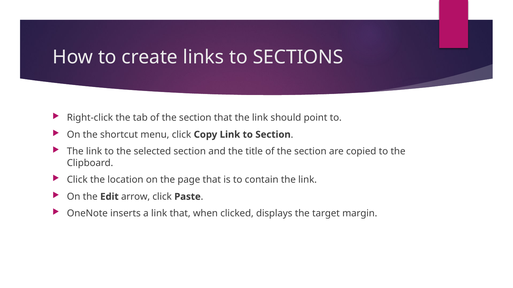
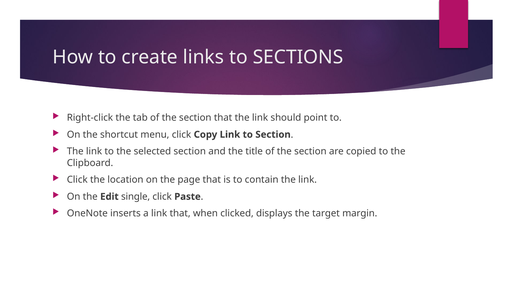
arrow: arrow -> single
